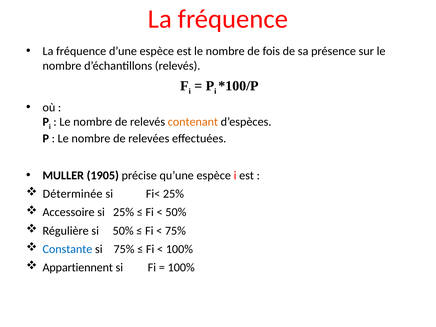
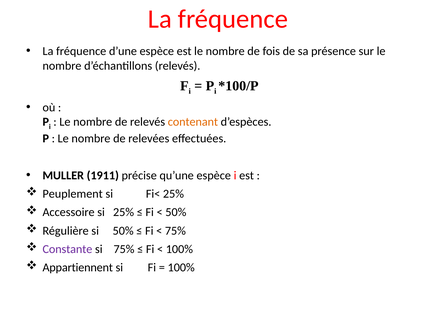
1905: 1905 -> 1911
Déterminée: Déterminée -> Peuplement
Constante colour: blue -> purple
